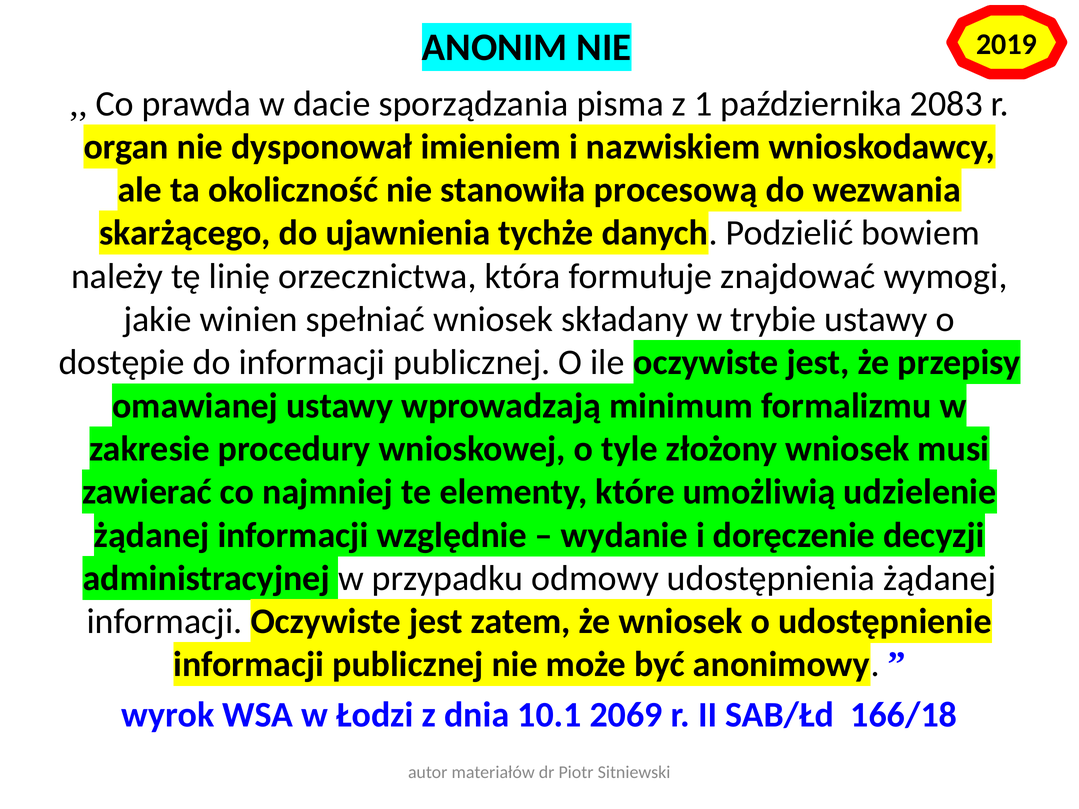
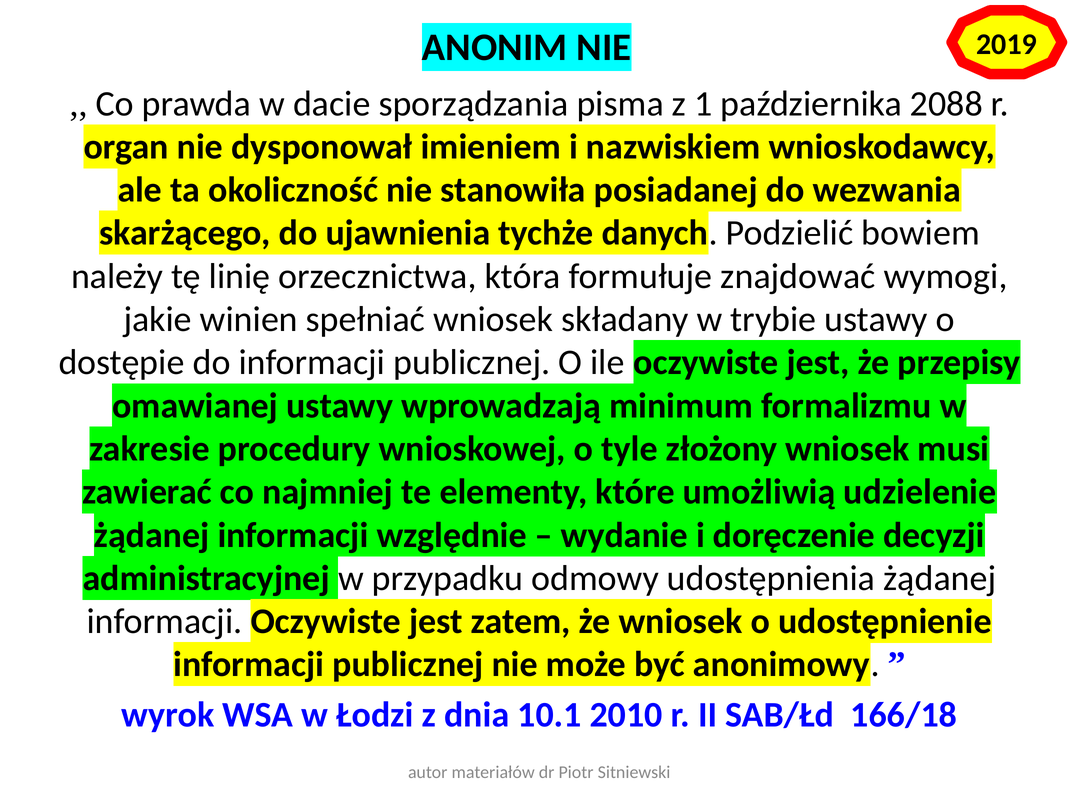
2083: 2083 -> 2088
procesową: procesową -> posiadanej
2069: 2069 -> 2010
